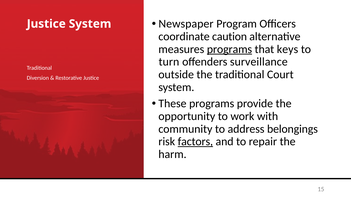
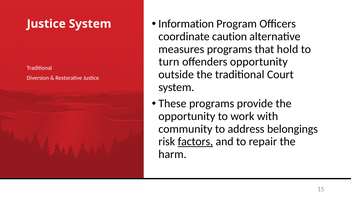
Newspaper: Newspaper -> Information
programs at (229, 49) underline: present -> none
keys: keys -> hold
offenders surveillance: surveillance -> opportunity
